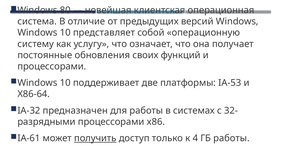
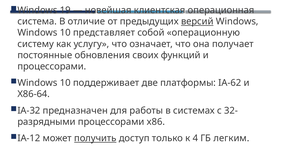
80: 80 -> 19
версий underline: none -> present
IA-53: IA-53 -> IA-62
IA-61: IA-61 -> IA-12
ГБ работы: работы -> легким
